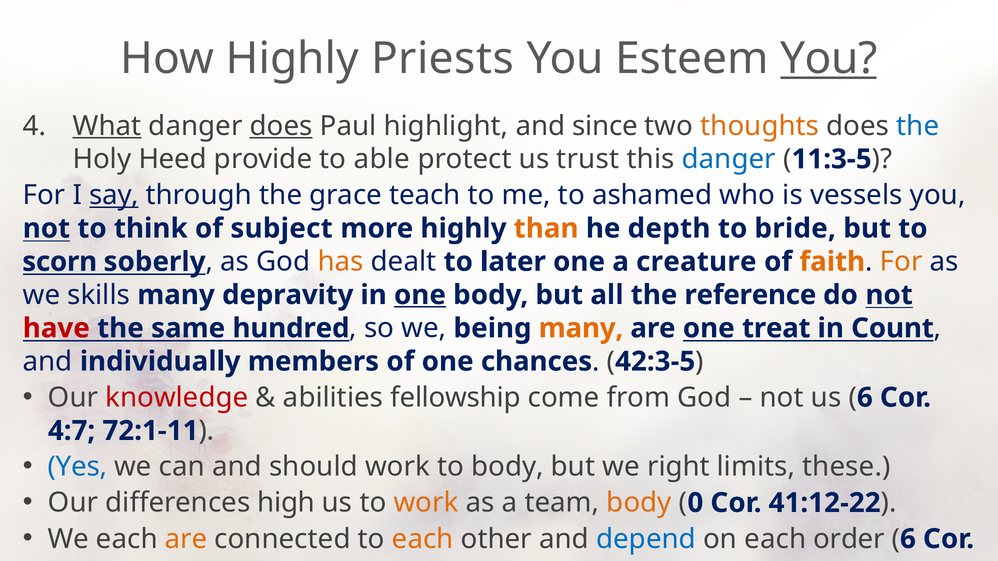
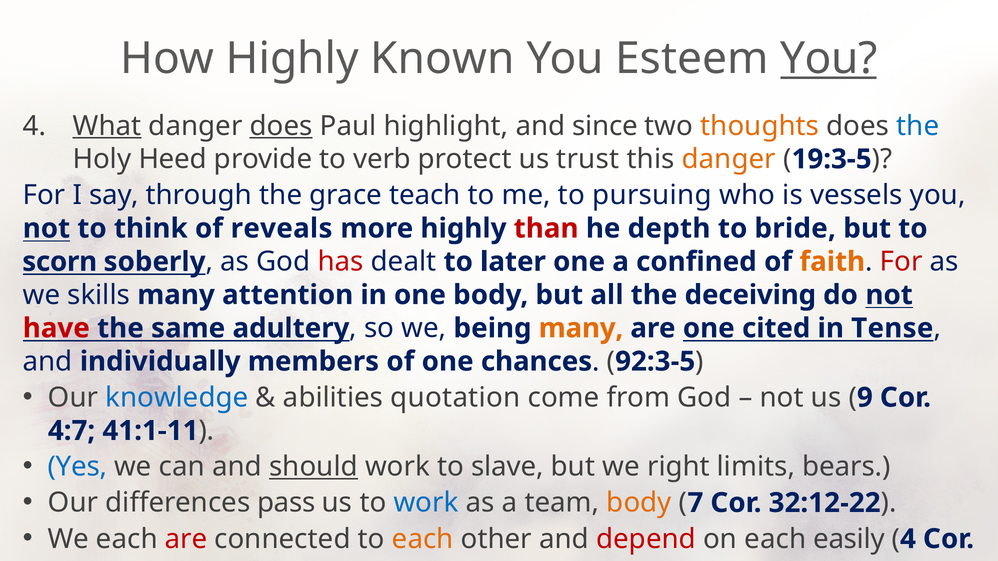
Priests: Priests -> Known
able: able -> verb
danger at (729, 159) colour: blue -> orange
11:3-5: 11:3-5 -> 19:3-5
say underline: present -> none
ashamed: ashamed -> pursuing
subject: subject -> reveals
than at (546, 229) colour: orange -> red
has colour: orange -> red
creature: creature -> confined
For at (901, 262) colour: orange -> red
depravity: depravity -> attention
one at (420, 295) underline: present -> none
reference: reference -> deceiving
hundred: hundred -> adultery
treat: treat -> cited
Count: Count -> Tense
42:3-5: 42:3-5 -> 92:3-5
knowledge colour: red -> blue
fellowship: fellowship -> quotation
6 at (865, 398): 6 -> 9
72:1-11: 72:1-11 -> 41:1-11
should underline: none -> present
to body: body -> slave
these: these -> bears
high: high -> pass
work at (426, 503) colour: orange -> blue
0: 0 -> 7
41:12-22: 41:12-22 -> 32:12-22
are at (186, 539) colour: orange -> red
depend colour: blue -> red
order: order -> easily
6 at (908, 539): 6 -> 4
